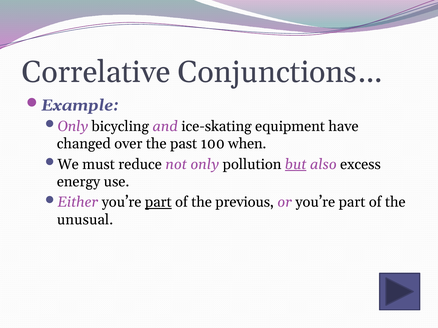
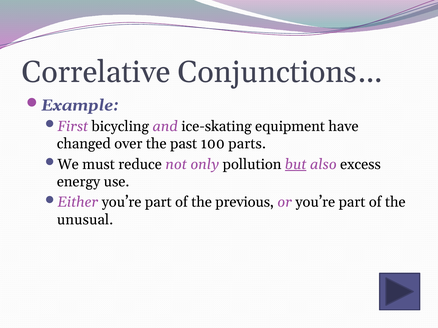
Only at (73, 127): Only -> First
when: when -> parts
part at (158, 202) underline: present -> none
